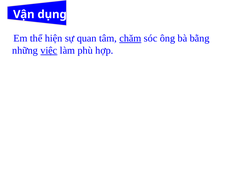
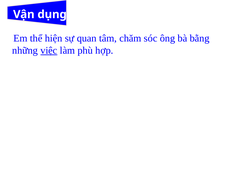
chăm underline: present -> none
